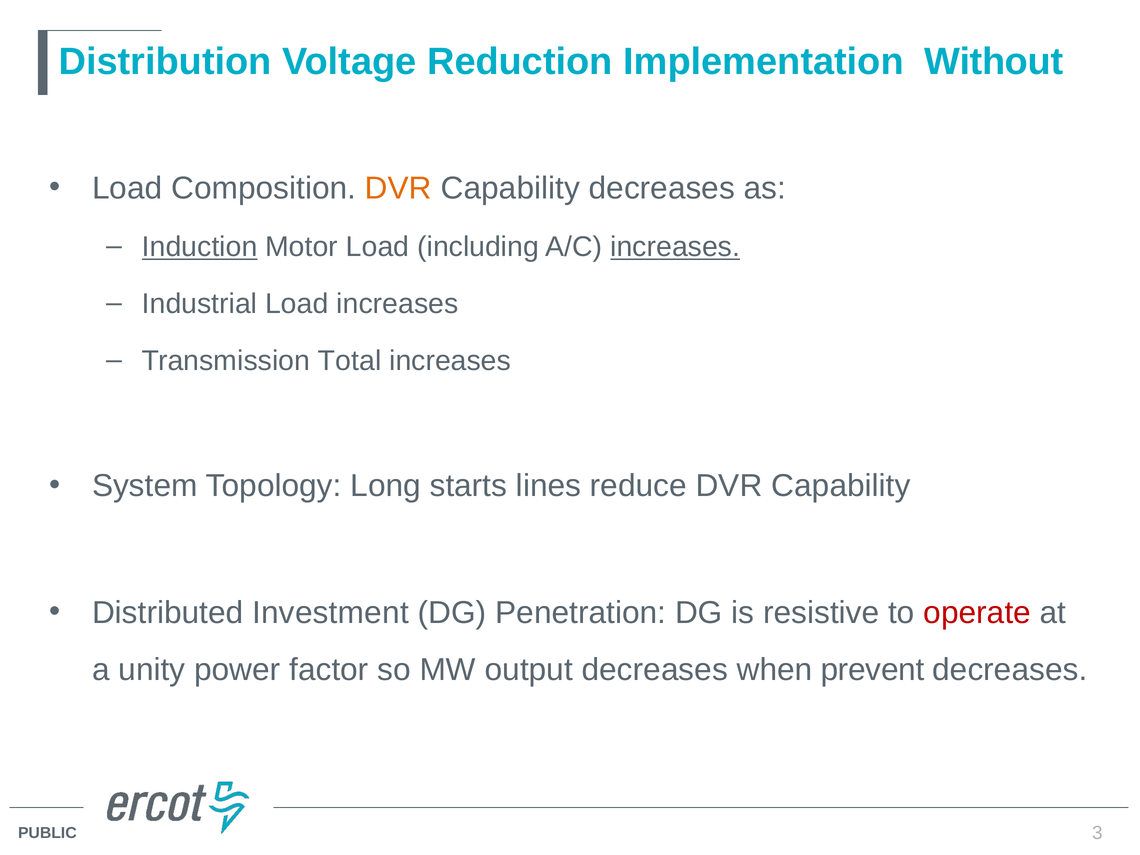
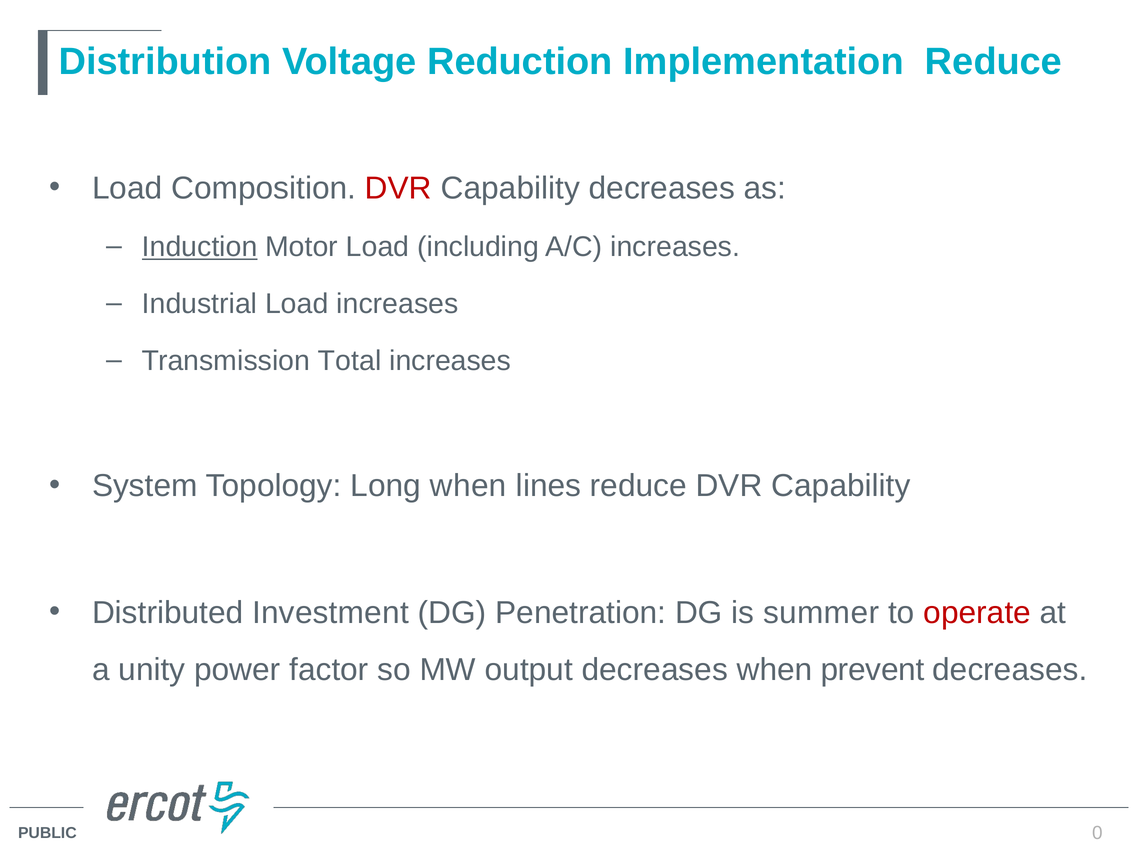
Implementation Without: Without -> Reduce
DVR at (398, 188) colour: orange -> red
increases at (675, 247) underline: present -> none
Long starts: starts -> when
resistive: resistive -> summer
3: 3 -> 0
